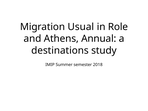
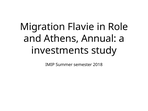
Usual: Usual -> Flavie
destinations: destinations -> investments
